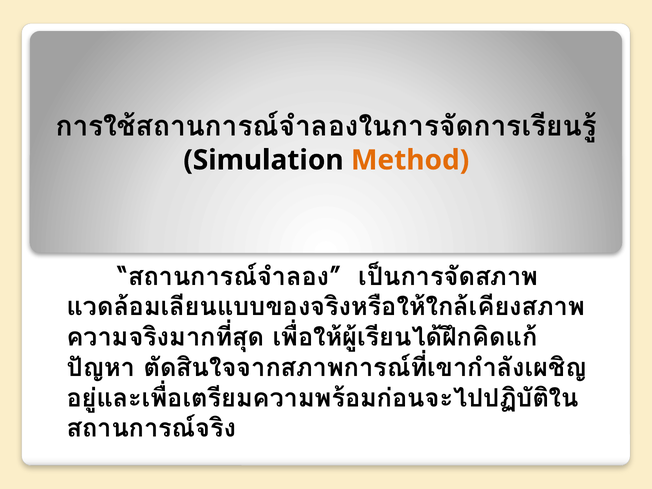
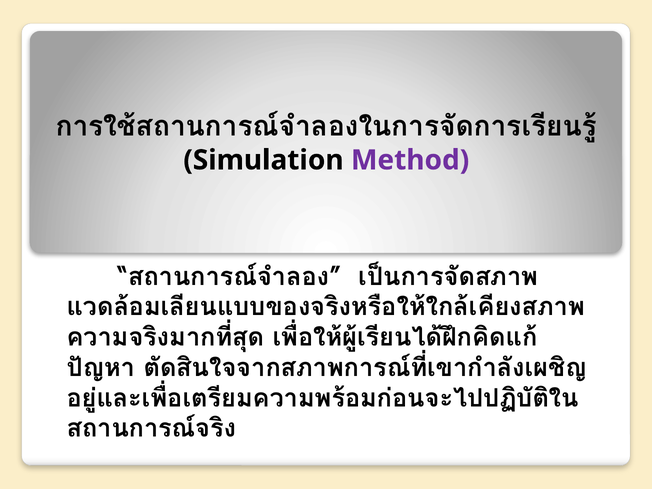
Method colour: orange -> purple
